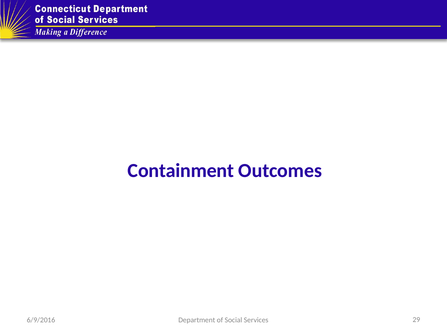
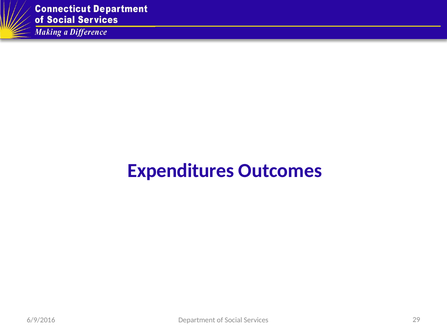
Containment: Containment -> Expenditures
